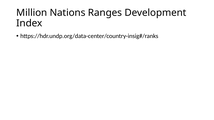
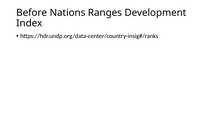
Million: Million -> Before
